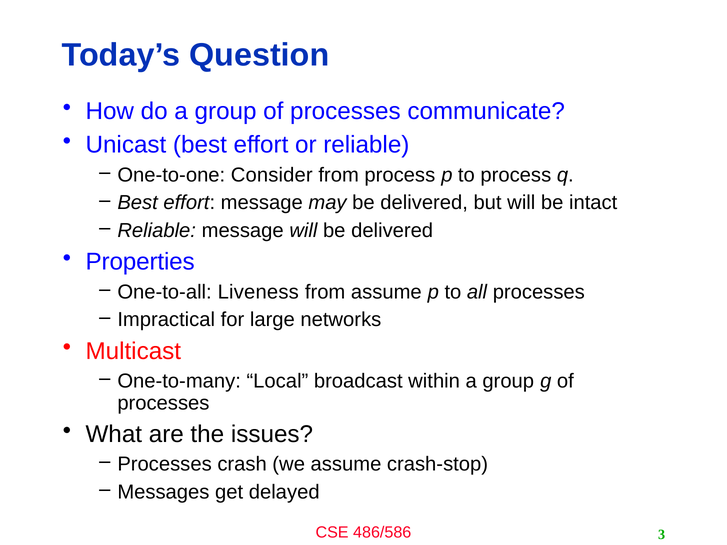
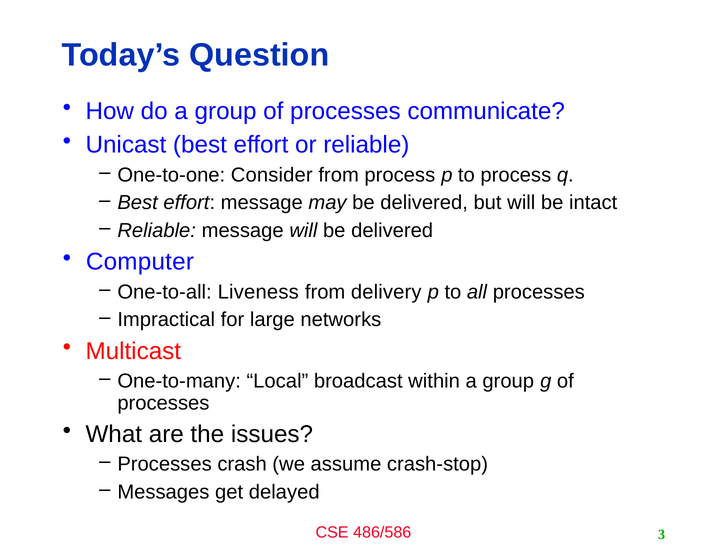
Properties: Properties -> Computer
from assume: assume -> delivery
